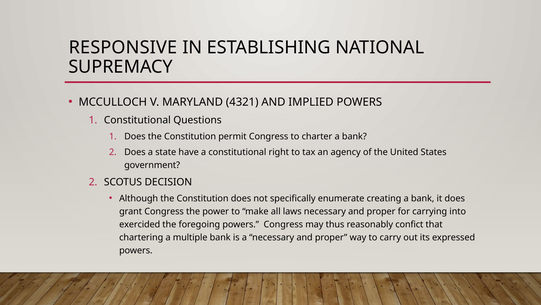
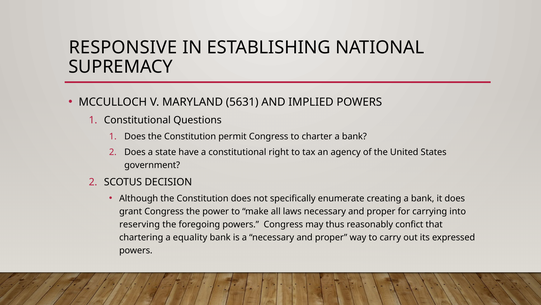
4321: 4321 -> 5631
exercided: exercided -> reserving
multiple: multiple -> equality
